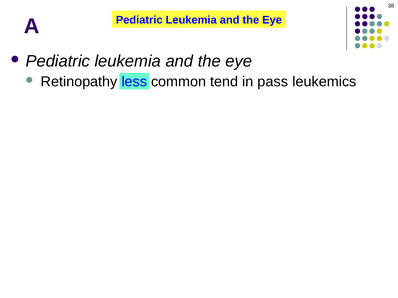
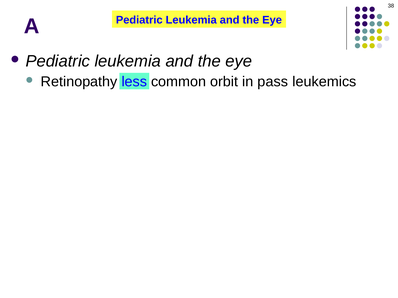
tend: tend -> orbit
